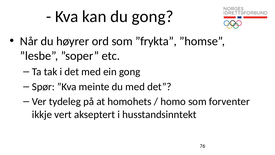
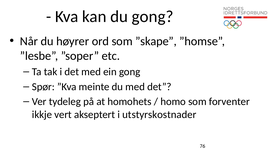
”frykta: ”frykta -> ”skape
husstandsinntekt: husstandsinntekt -> utstyrskostnader
